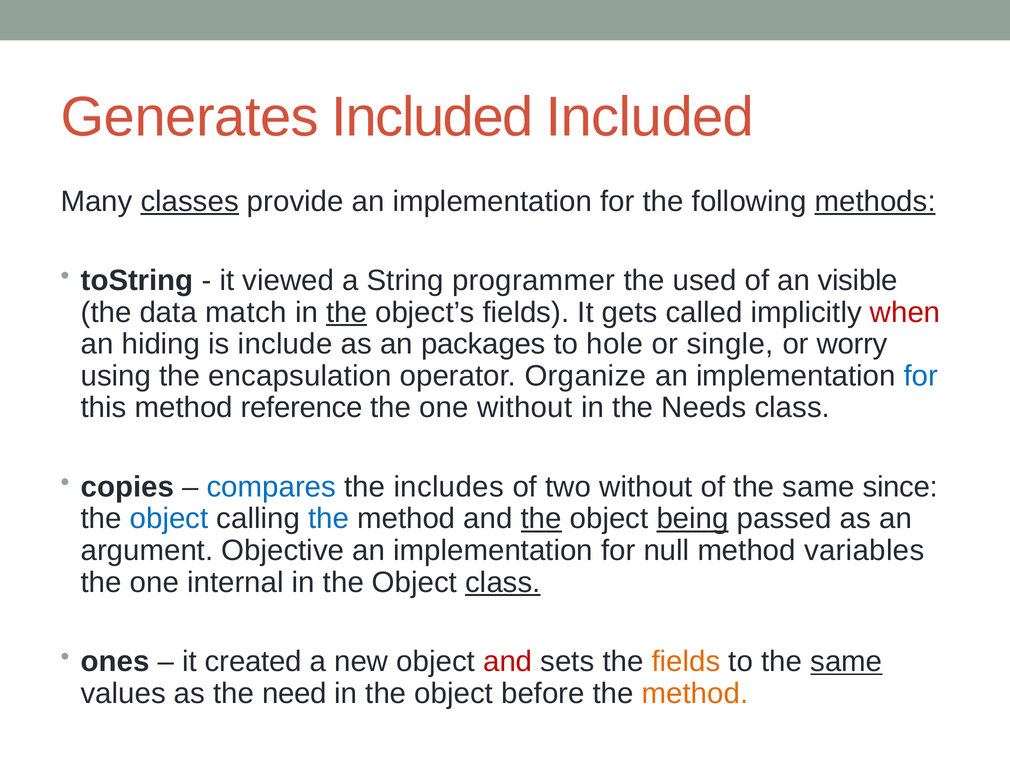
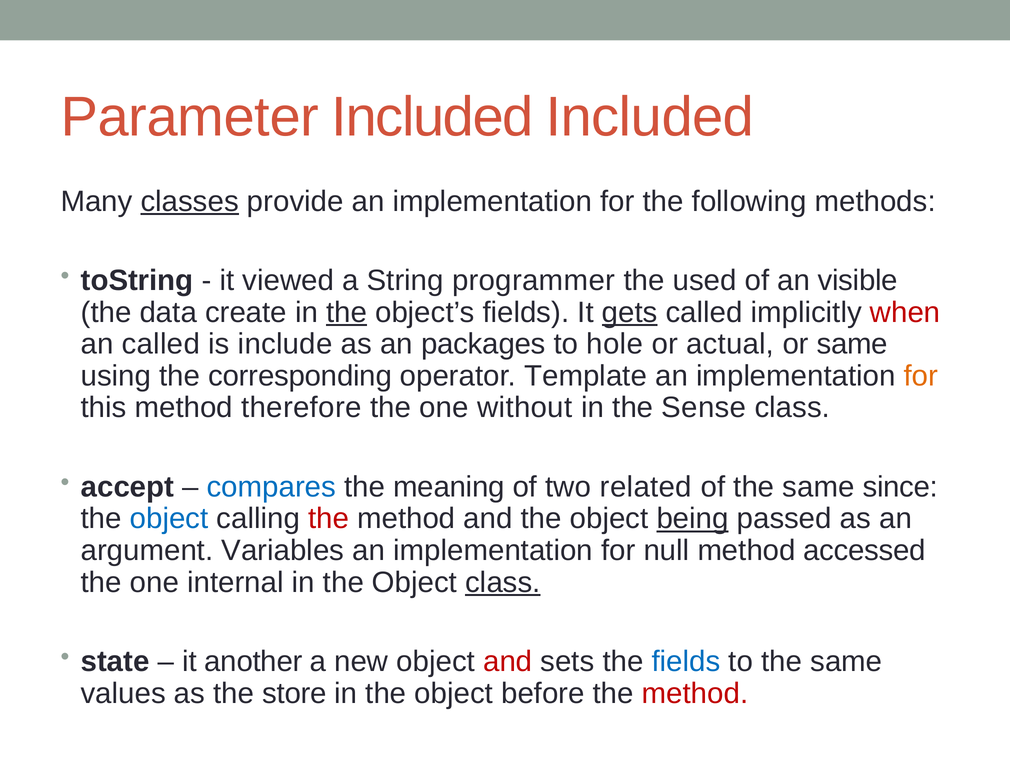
Generates: Generates -> Parameter
methods underline: present -> none
match: match -> create
gets underline: none -> present
an hiding: hiding -> called
single: single -> actual
or worry: worry -> same
encapsulation: encapsulation -> corresponding
Organize: Organize -> Template
for at (921, 376) colour: blue -> orange
reference: reference -> therefore
Needs: Needs -> Sense
copies: copies -> accept
includes: includes -> meaning
two without: without -> related
the at (329, 519) colour: blue -> red
the at (541, 519) underline: present -> none
Objective: Objective -> Variables
variables: variables -> accessed
ones: ones -> state
created: created -> another
fields at (686, 662) colour: orange -> blue
same at (846, 662) underline: present -> none
need: need -> store
method at (695, 694) colour: orange -> red
